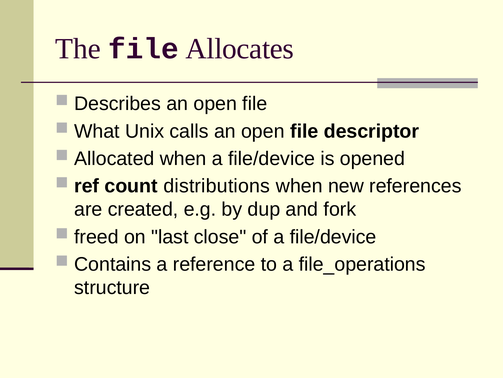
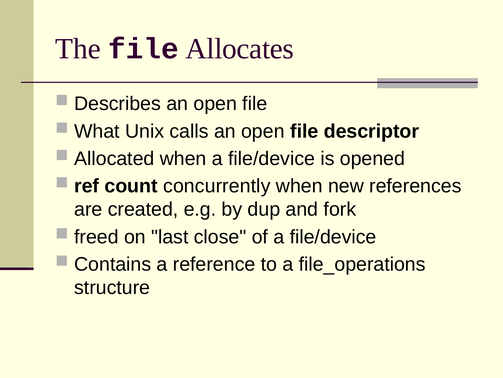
distributions: distributions -> concurrently
